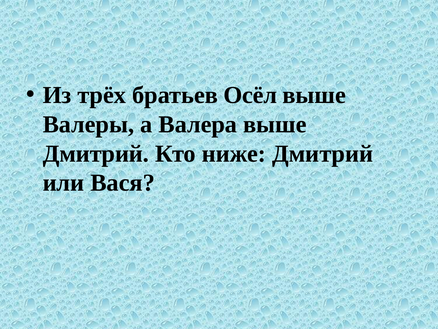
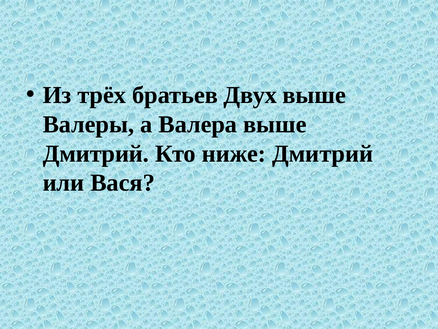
Осёл: Осёл -> Двух
